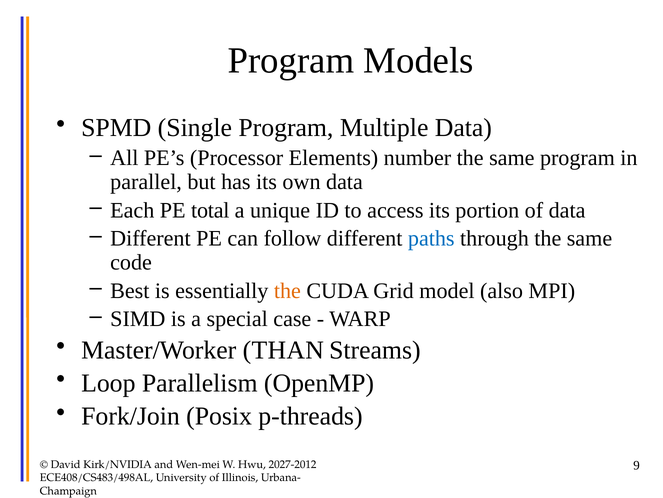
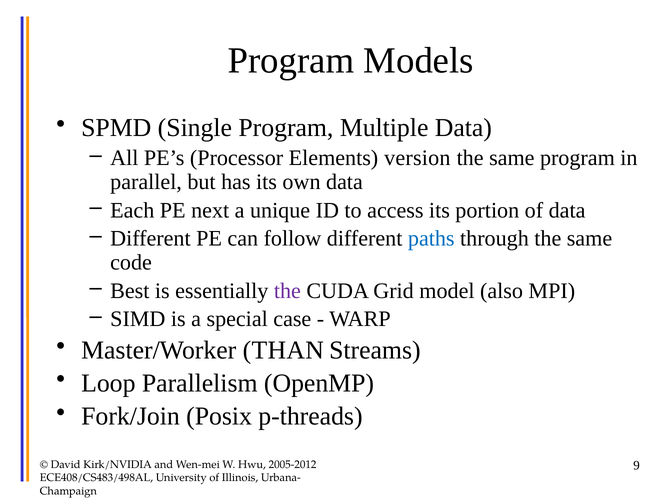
number: number -> version
total: total -> next
the at (287, 290) colour: orange -> purple
2027-2012: 2027-2012 -> 2005-2012
